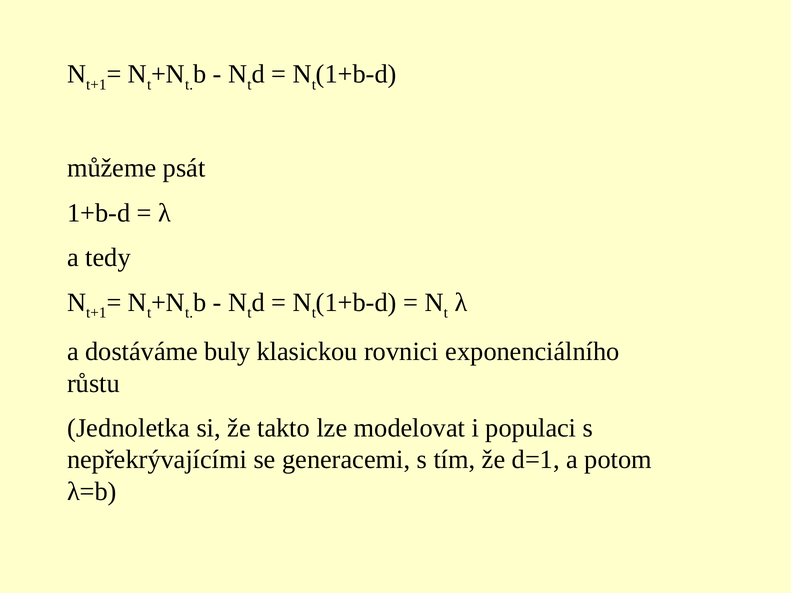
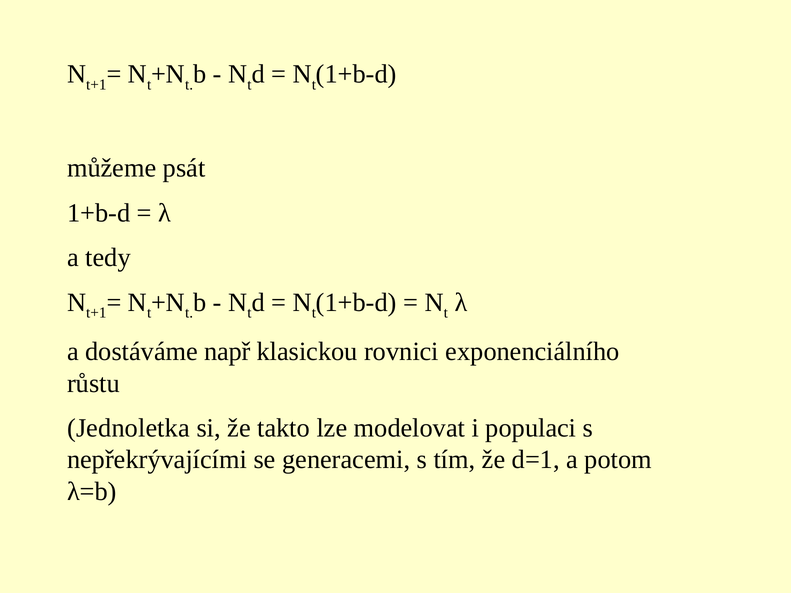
buly: buly -> např
